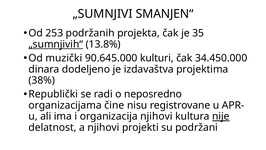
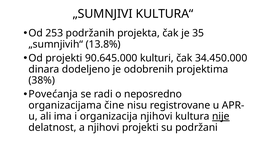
SMANJEN“: SMANJEN“ -> KULTURA“
„sumnjivih“ underline: present -> none
Od muzički: muzički -> projekti
izdavaštva: izdavaštva -> odobrenih
Republički: Republički -> Povećanja
